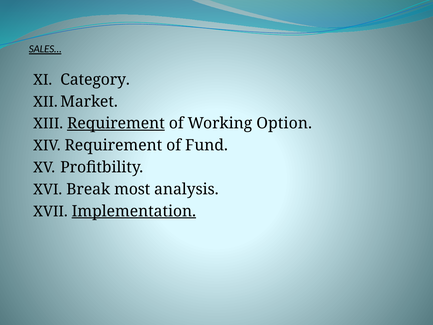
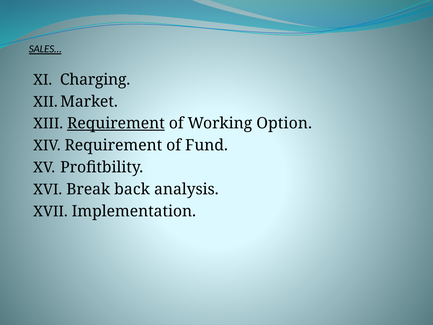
Category: Category -> Charging
most: most -> back
Implementation underline: present -> none
